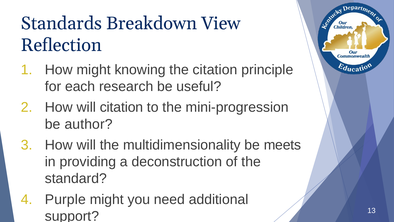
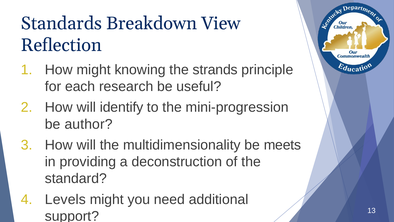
the citation: citation -> strands
will citation: citation -> identify
Purple: Purple -> Levels
